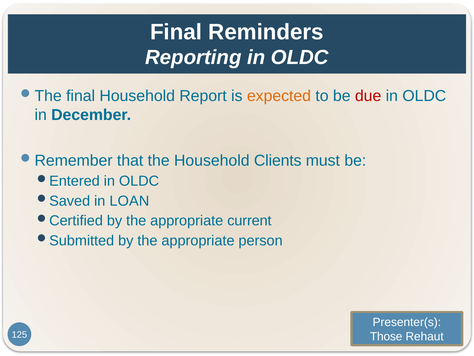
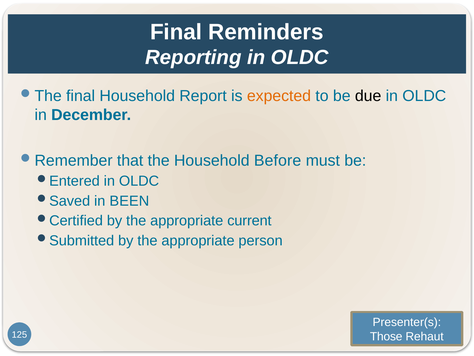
due colour: red -> black
Clients: Clients -> Before
LOAN: LOAN -> BEEN
